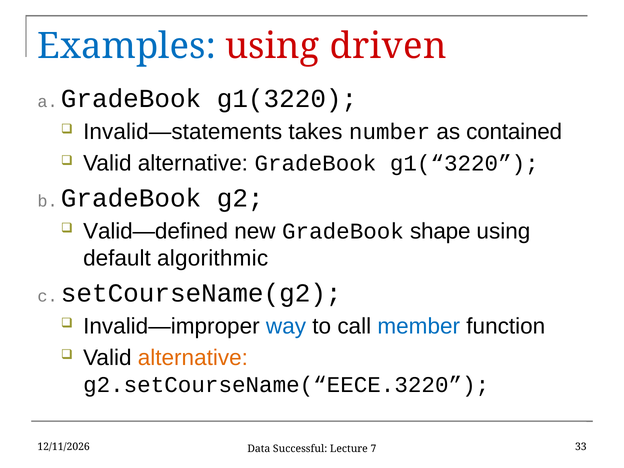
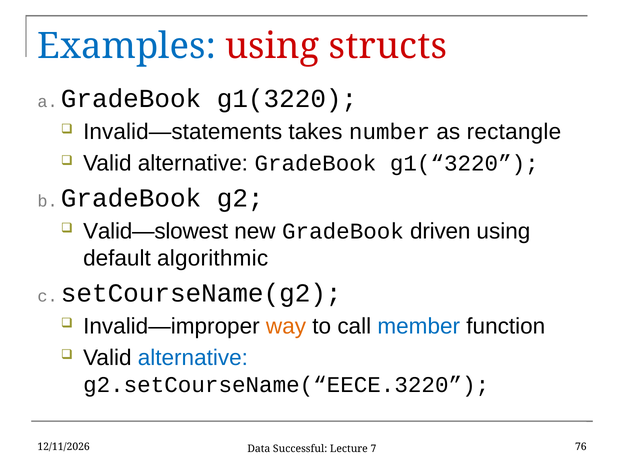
driven: driven -> structs
contained: contained -> rectangle
Valid—defined: Valid—defined -> Valid—slowest
shape: shape -> driven
way colour: blue -> orange
alternative at (193, 358) colour: orange -> blue
33: 33 -> 76
